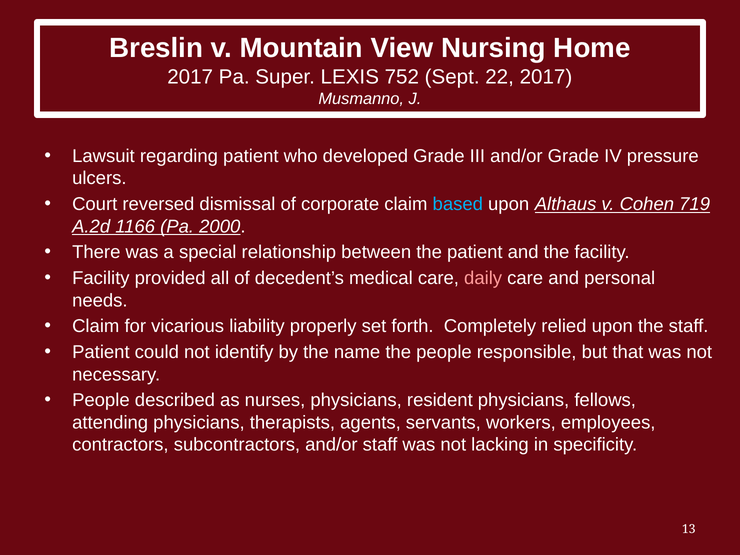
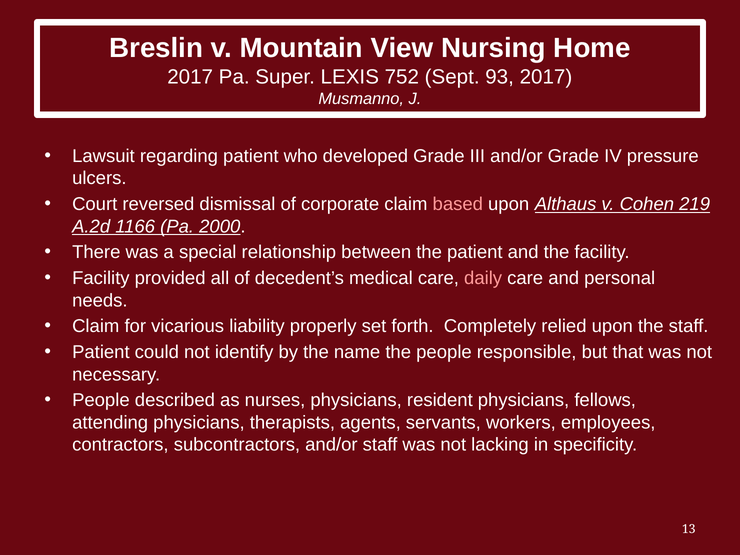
22: 22 -> 93
based colour: light blue -> pink
719: 719 -> 219
